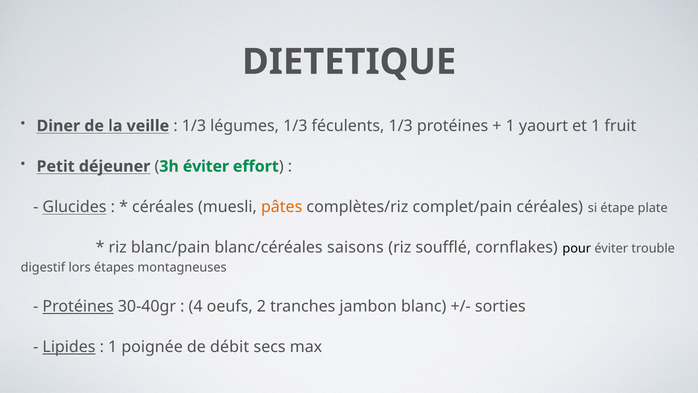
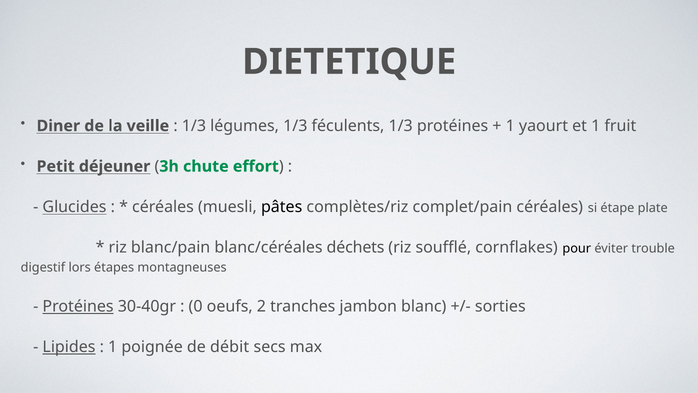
3h éviter: éviter -> chute
pâtes colour: orange -> black
saisons: saisons -> déchets
4: 4 -> 0
